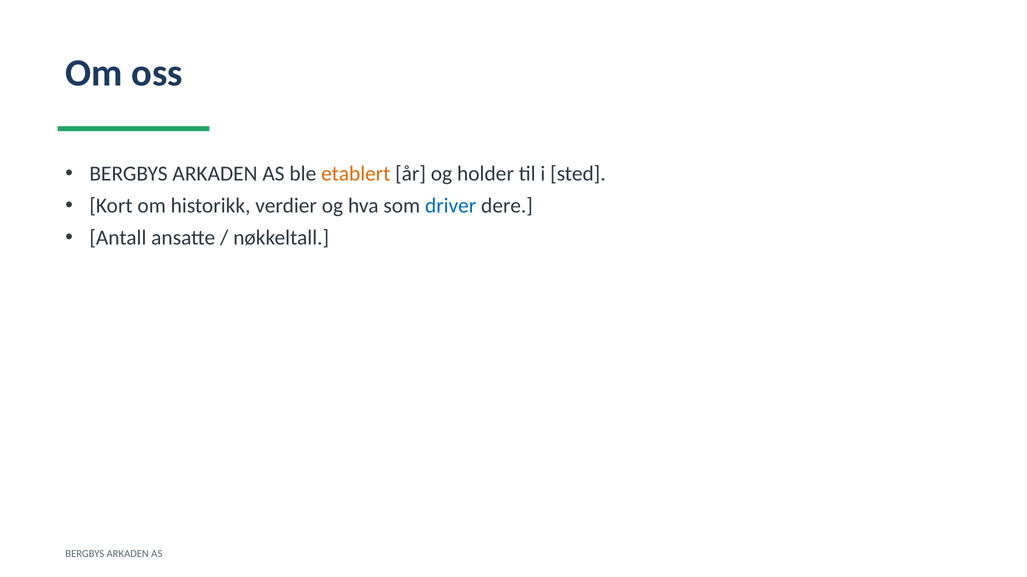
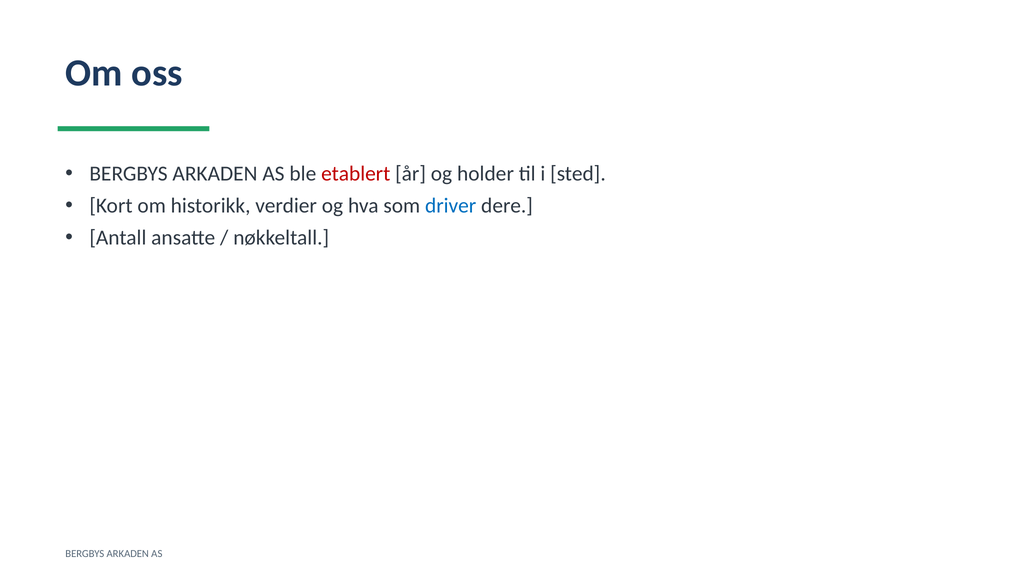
etablert colour: orange -> red
